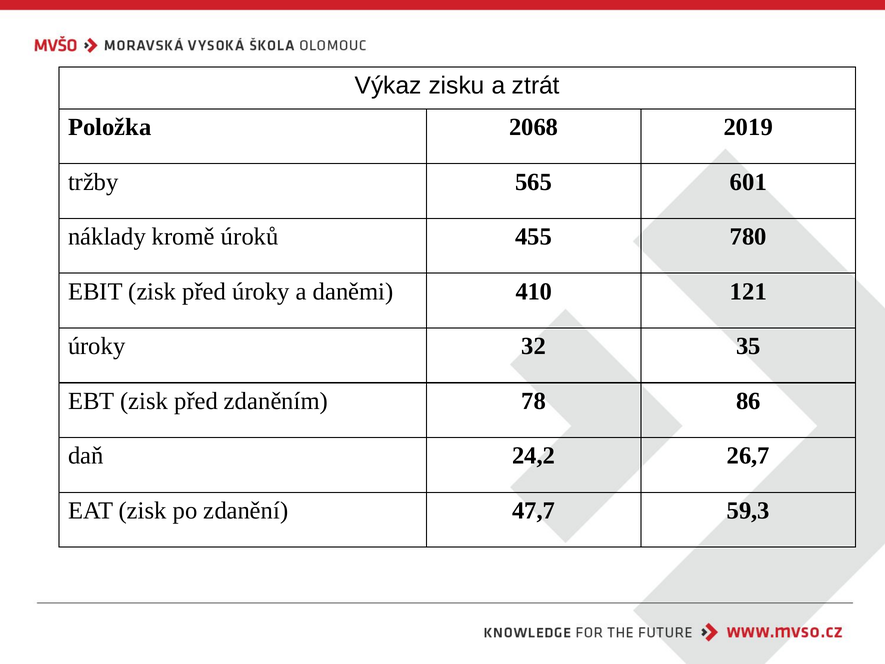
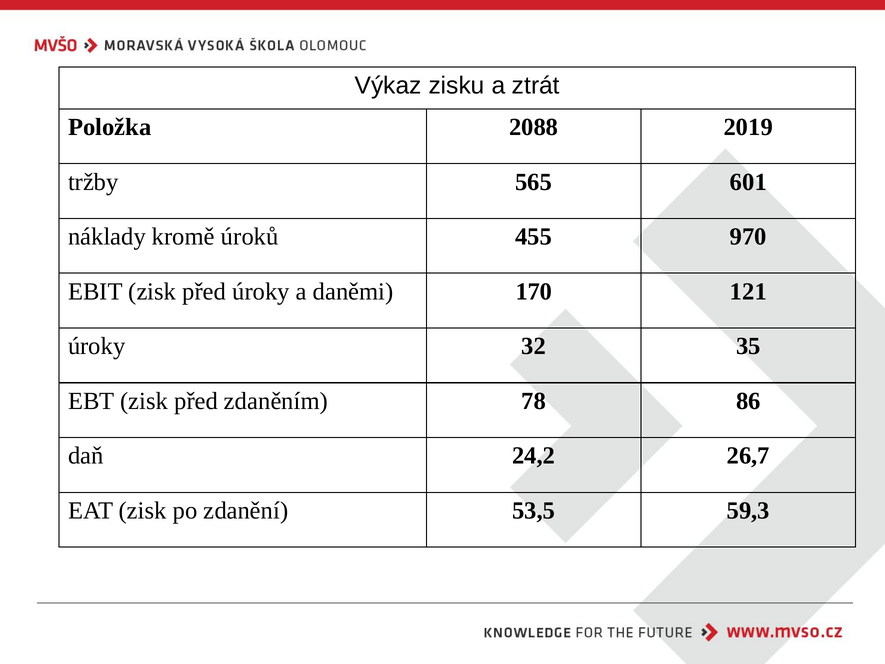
2068: 2068 -> 2088
780: 780 -> 970
410: 410 -> 170
47,7: 47,7 -> 53,5
